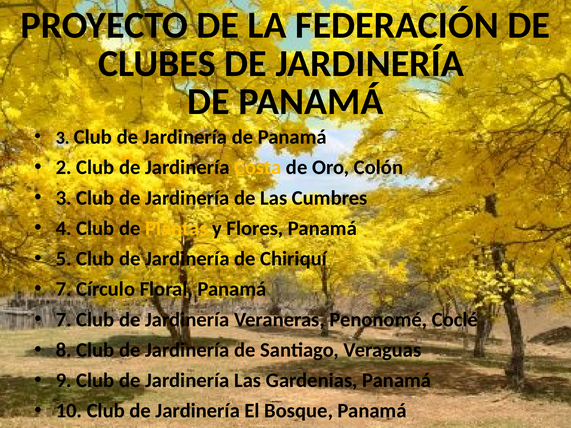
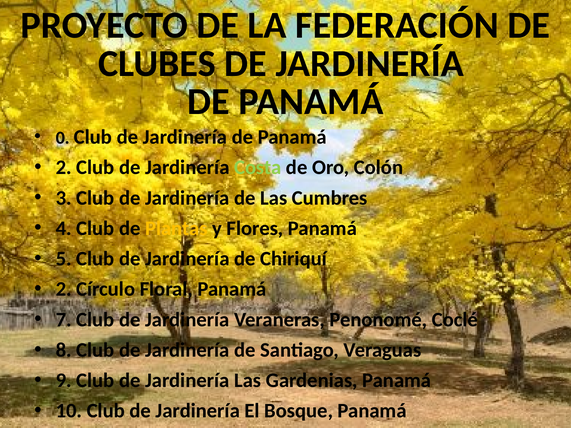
3 at (63, 138): 3 -> 0
Costa colour: yellow -> light green
7 at (64, 289): 7 -> 2
